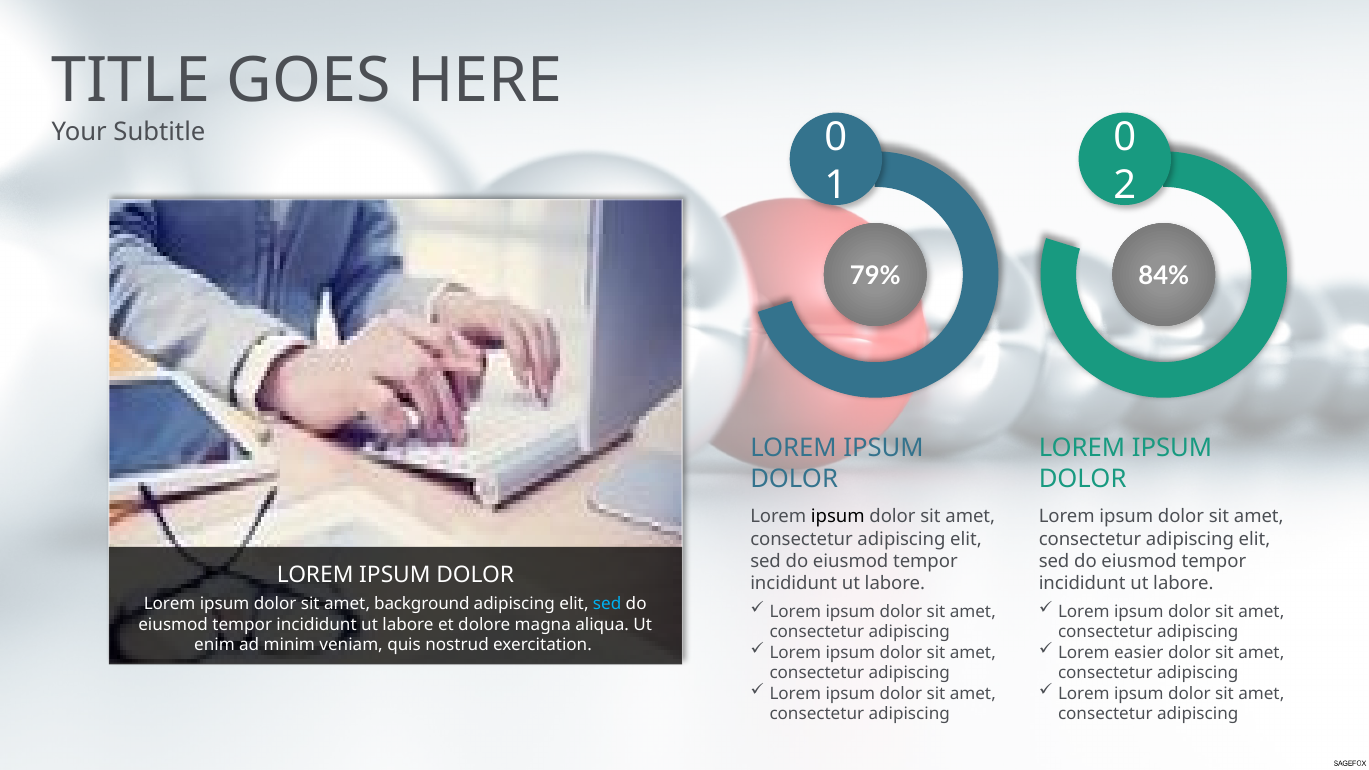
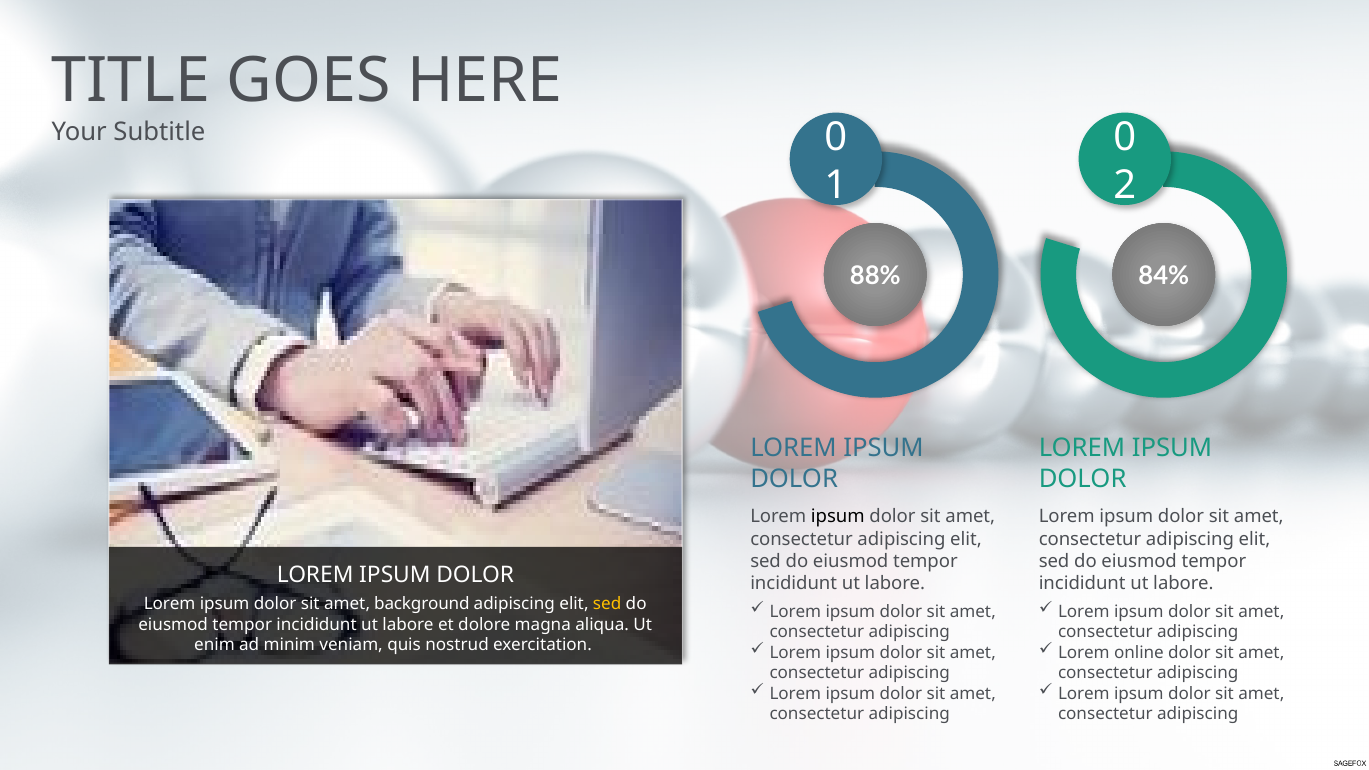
79%: 79% -> 88%
sed at (607, 604) colour: light blue -> yellow
easier: easier -> online
